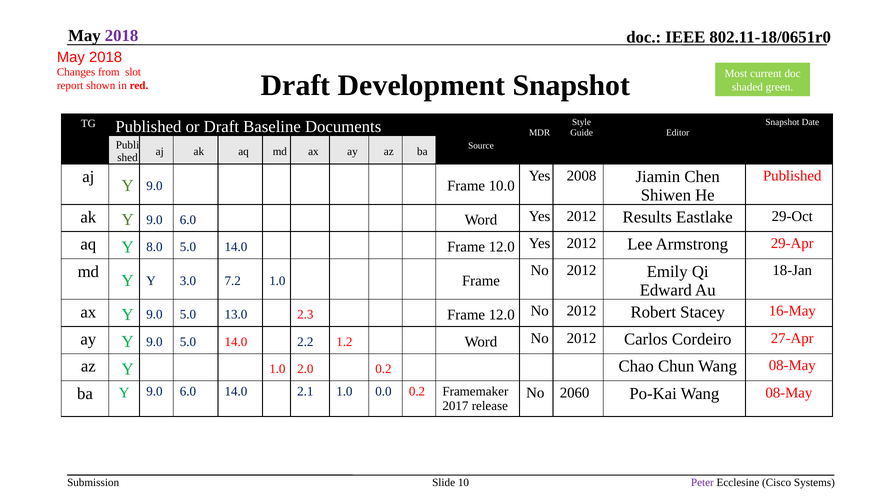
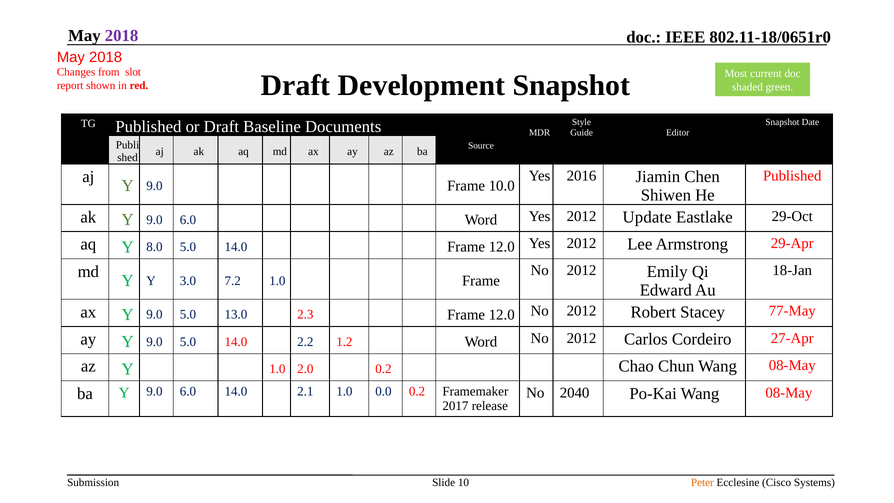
2008: 2008 -> 2016
Results: Results -> Update
16-May: 16-May -> 77-May
2060: 2060 -> 2040
Peter colour: purple -> orange
